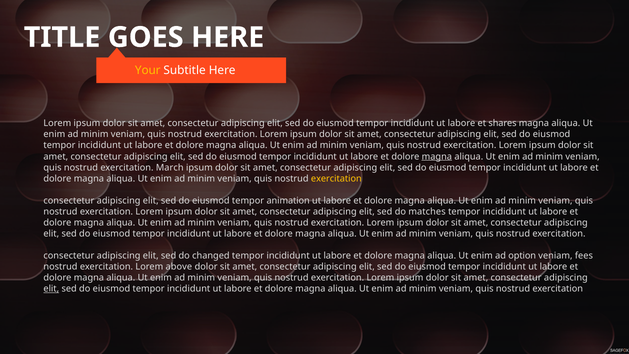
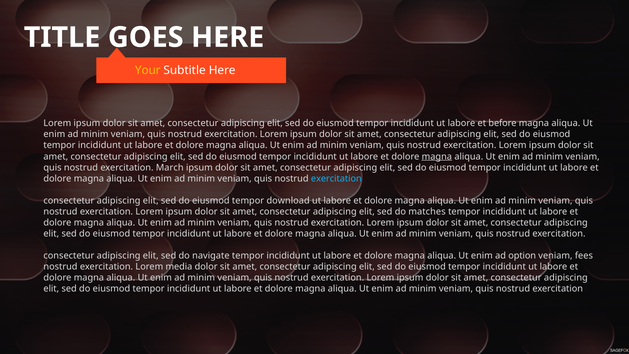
shares: shares -> before
exercitation at (336, 178) colour: yellow -> light blue
animation: animation -> download
changed: changed -> navigate
above: above -> media
elit at (51, 289) underline: present -> none
